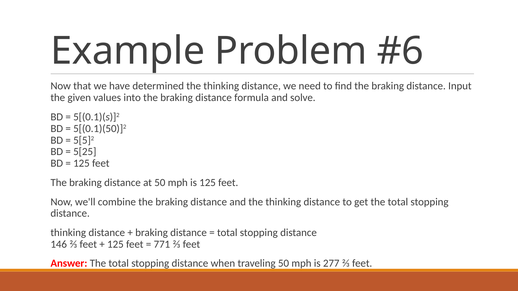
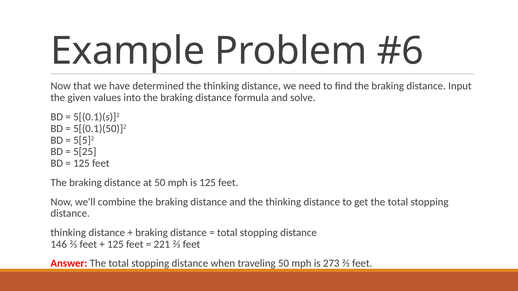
771: 771 -> 221
277: 277 -> 273
